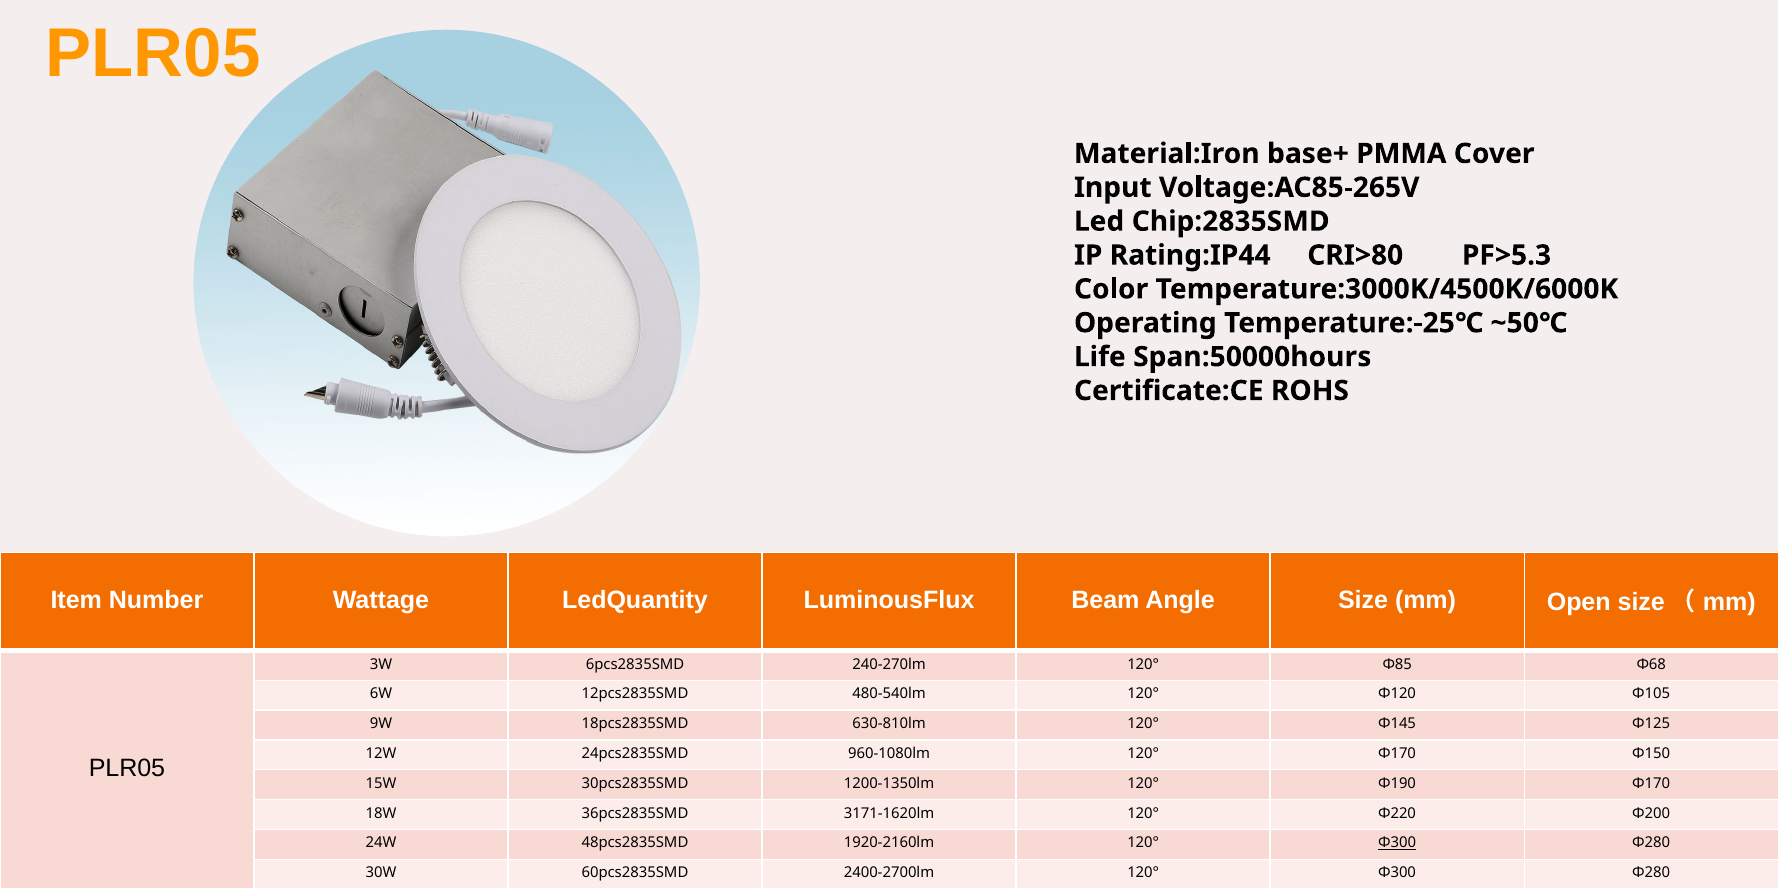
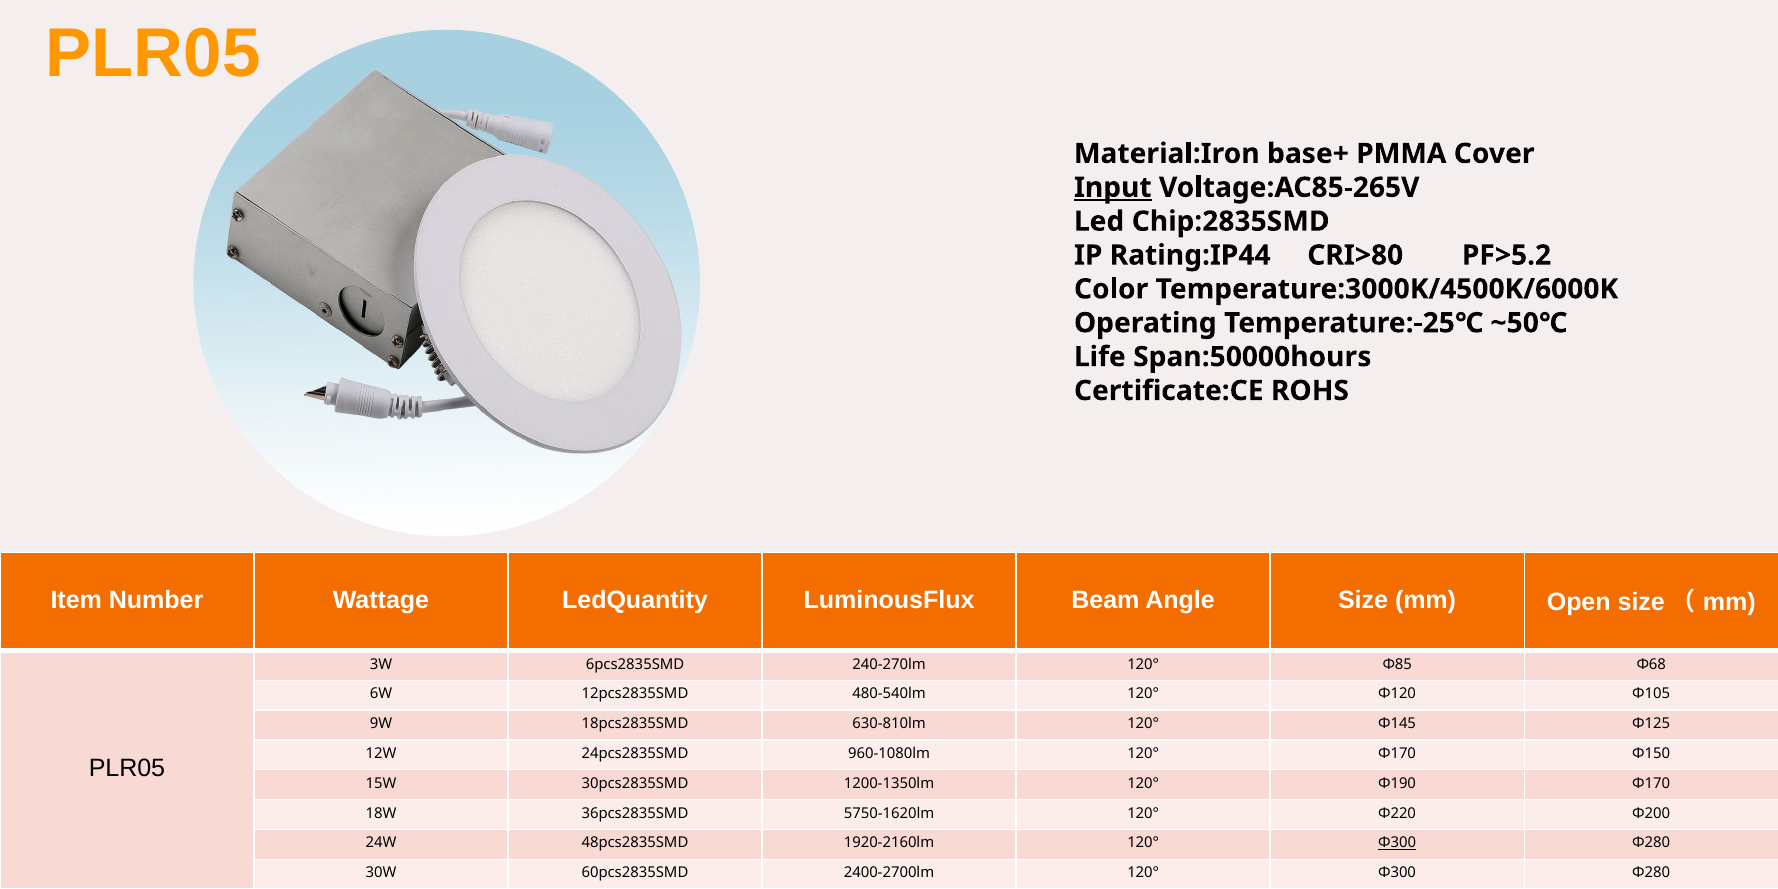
Input underline: none -> present
PF>5.3: PF>5.3 -> PF>5.2
3171-1620lm: 3171-1620lm -> 5750-1620lm
